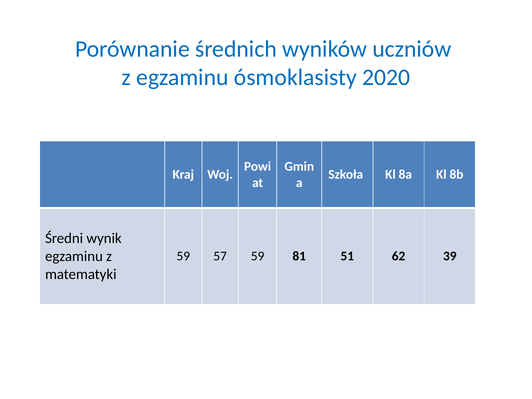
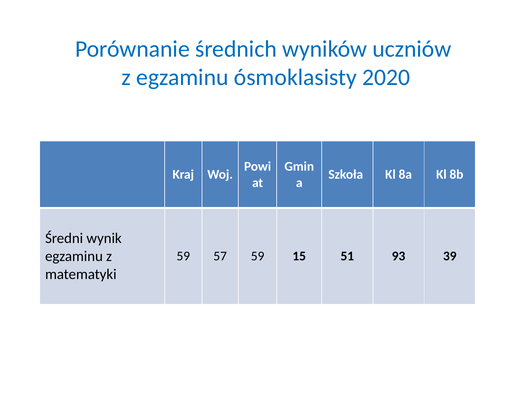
81: 81 -> 15
62: 62 -> 93
